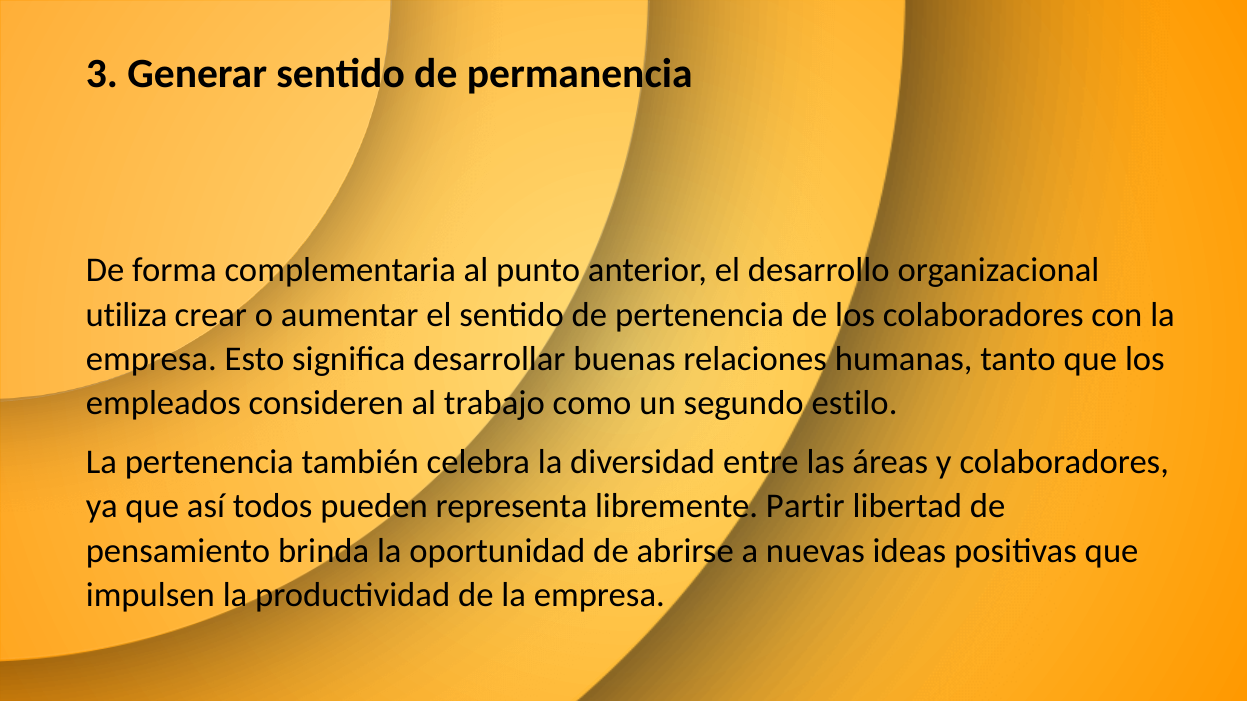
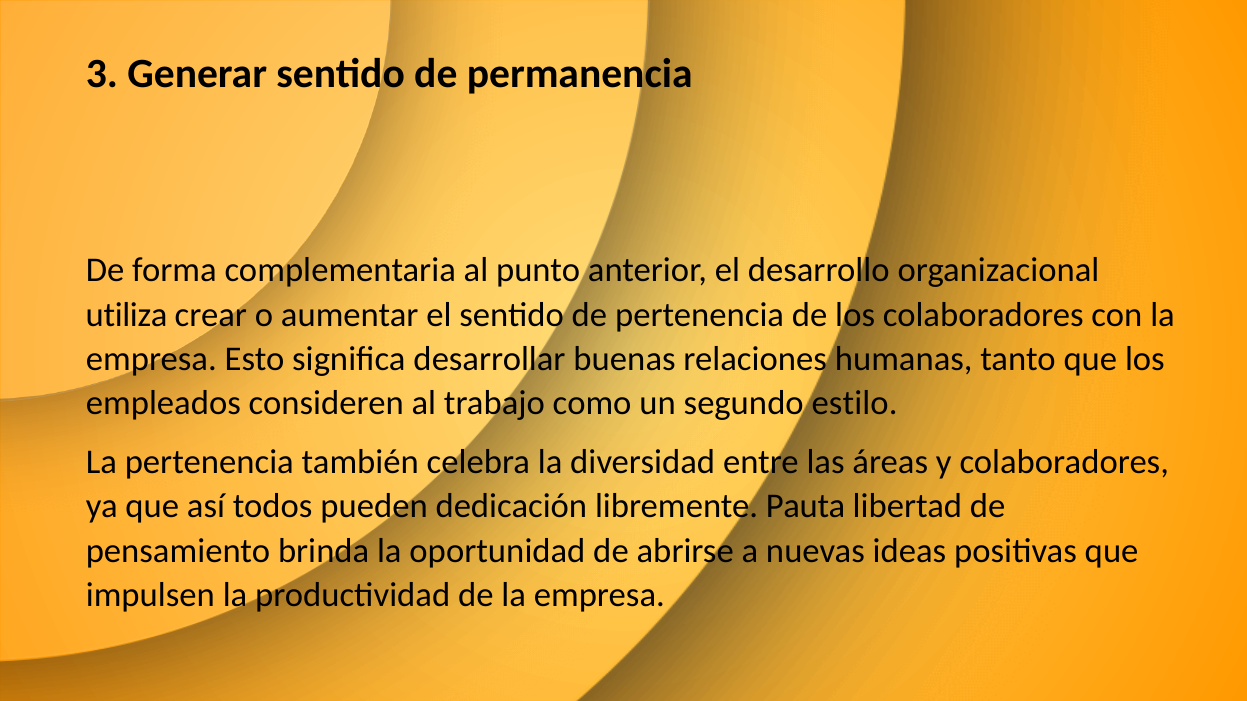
representa: representa -> dedicación
Partir: Partir -> Pauta
